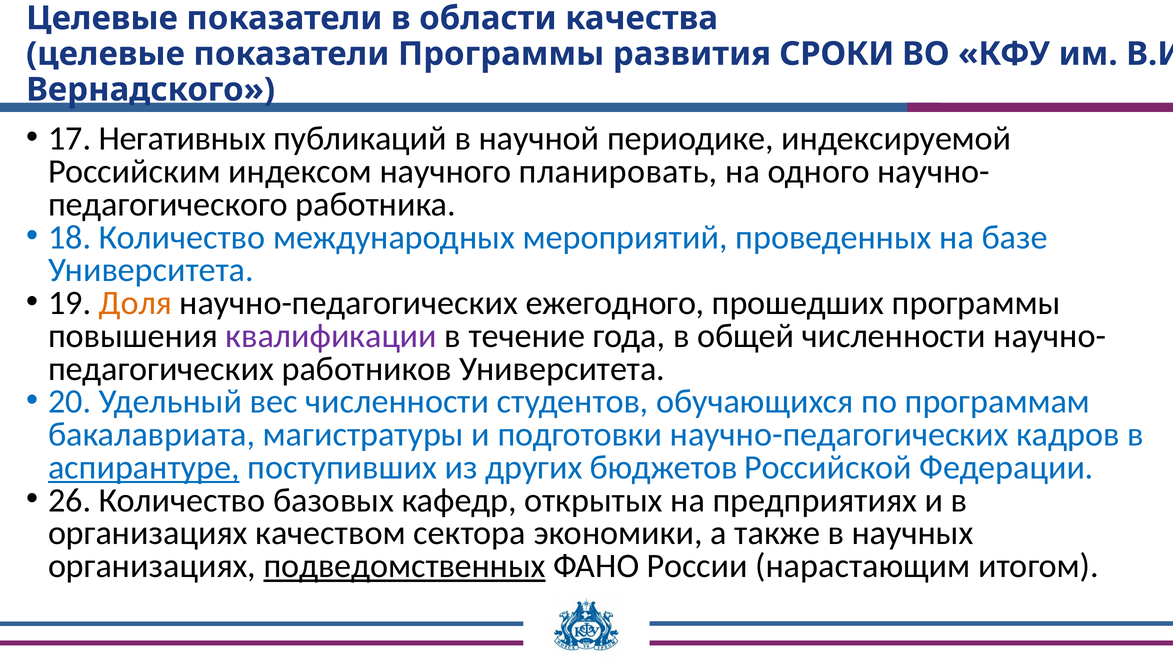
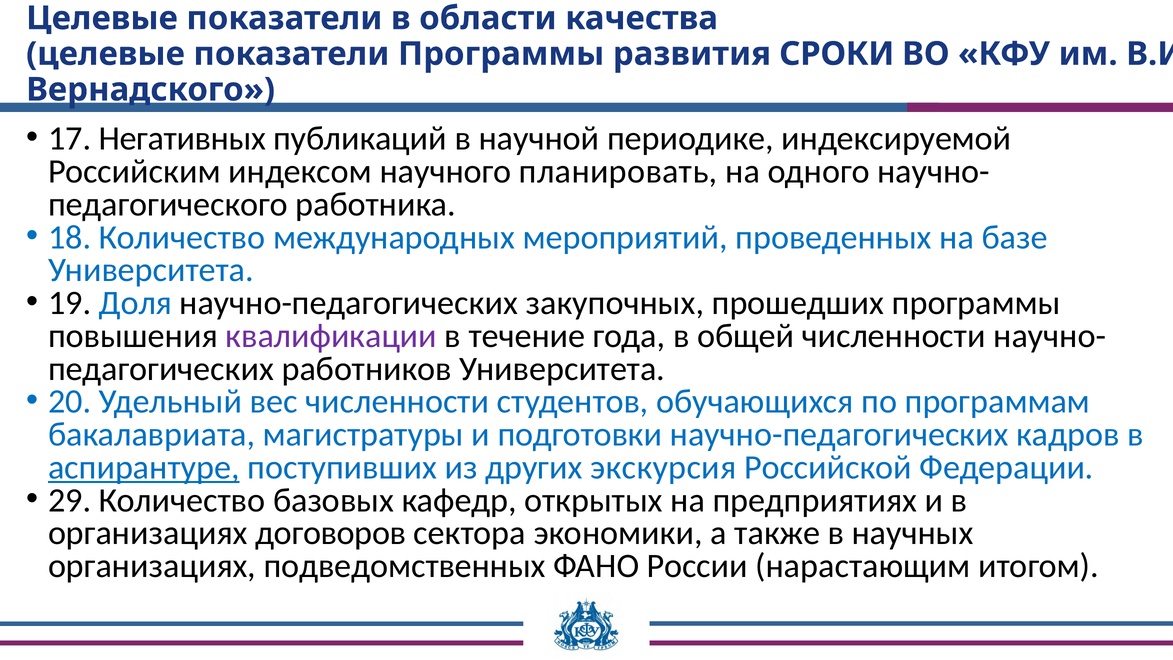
Доля colour: orange -> blue
ежегодного: ежегодного -> закупочных
бюджетов: бюджетов -> экскурсия
26: 26 -> 29
качеством: качеством -> договоров
подведомственных underline: present -> none
